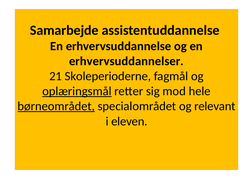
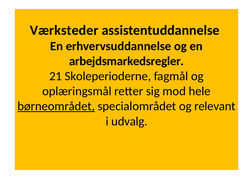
Samarbejde: Samarbejde -> Værksteder
erhvervsuddannelser: erhvervsuddannelser -> arbejdsmarkedsregler
oplæringsmål underline: present -> none
eleven: eleven -> udvalg
